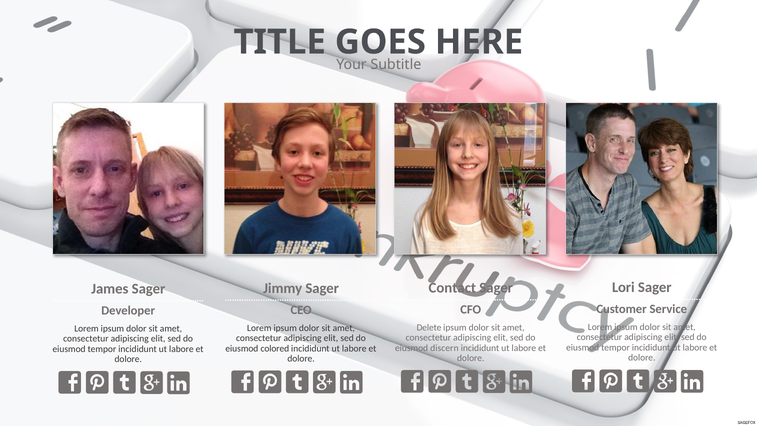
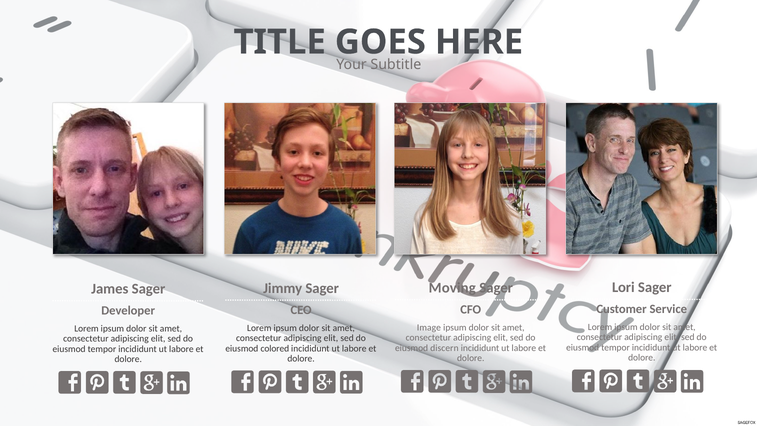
Contact: Contact -> Moving
Delete: Delete -> Image
